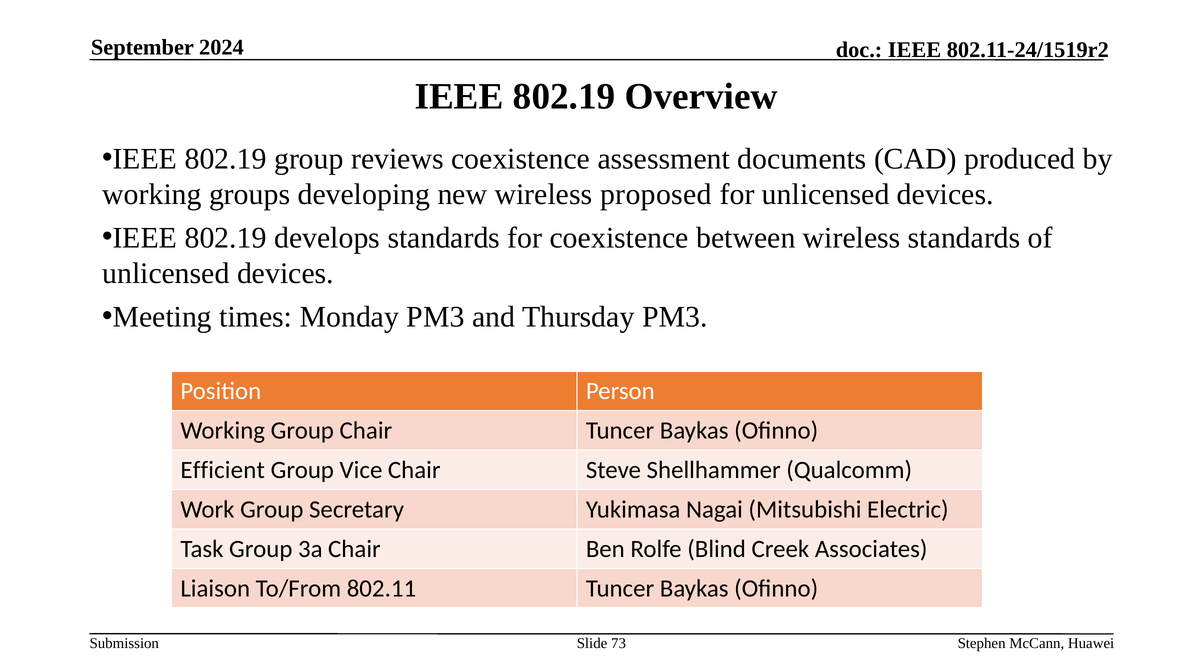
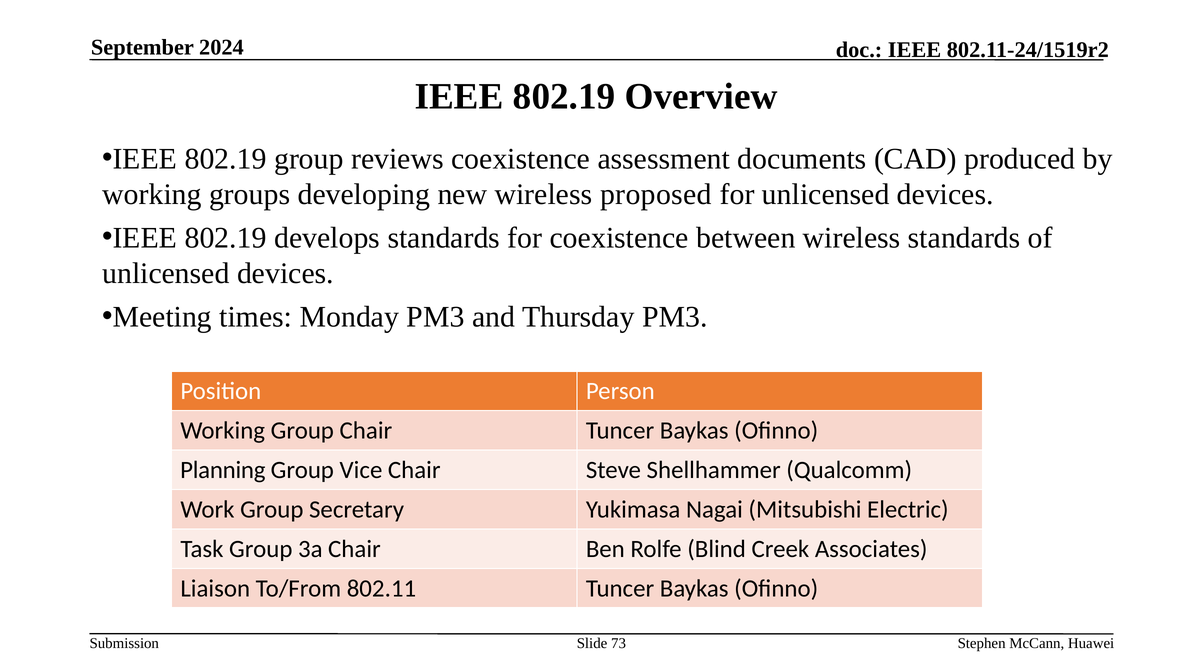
Efficient: Efficient -> Planning
